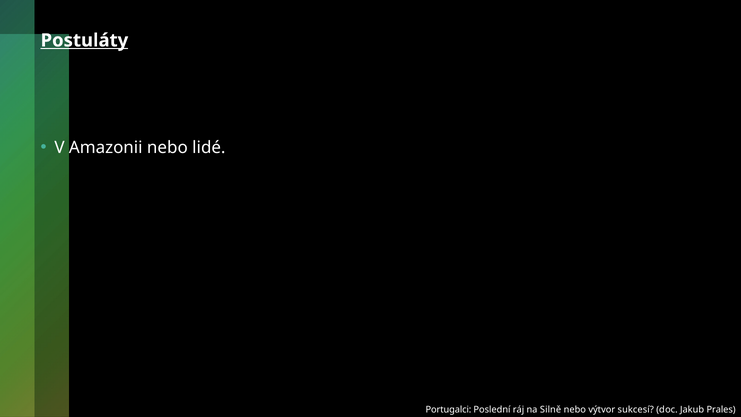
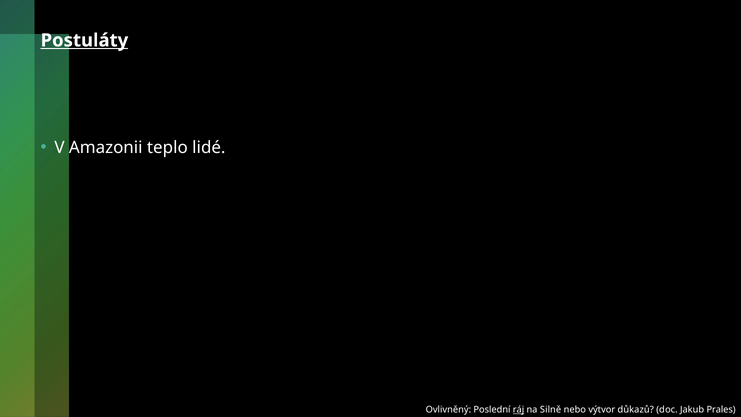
Amazonii nebo: nebo -> teplo
Portugalci: Portugalci -> Ovlivněný
ráj underline: none -> present
sukcesí: sukcesí -> důkazů
